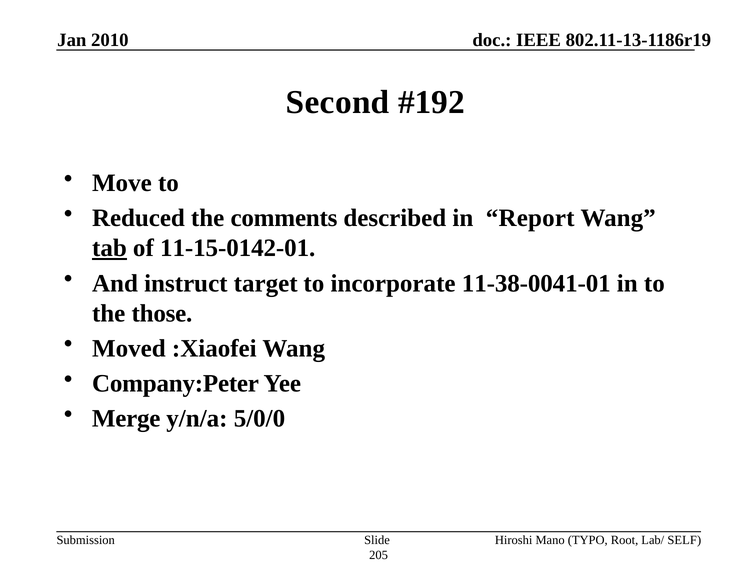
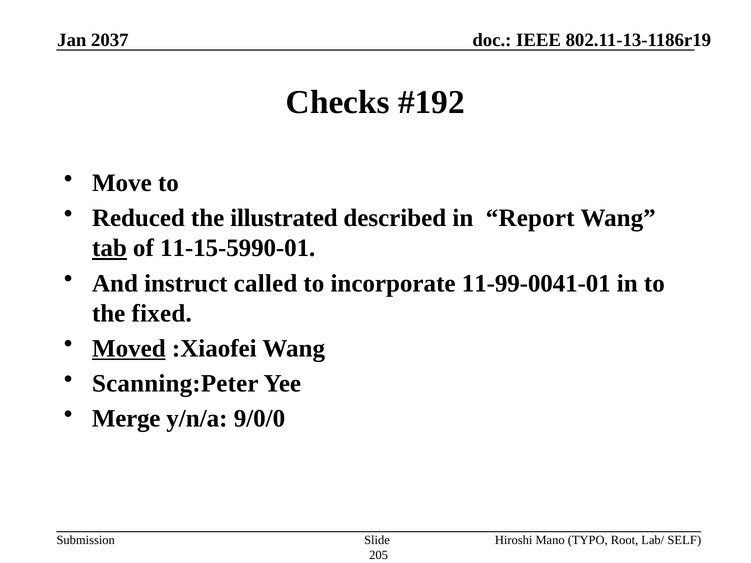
2010: 2010 -> 2037
Second: Second -> Checks
comments: comments -> illustrated
11-15-0142-01: 11-15-0142-01 -> 11-15-5990-01
target: target -> called
11-38-0041-01: 11-38-0041-01 -> 11-99-0041-01
those: those -> fixed
Moved underline: none -> present
Company:Peter: Company:Peter -> Scanning:Peter
5/0/0: 5/0/0 -> 9/0/0
